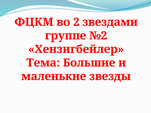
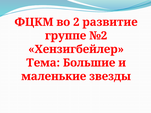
звездами: звездами -> развитие
